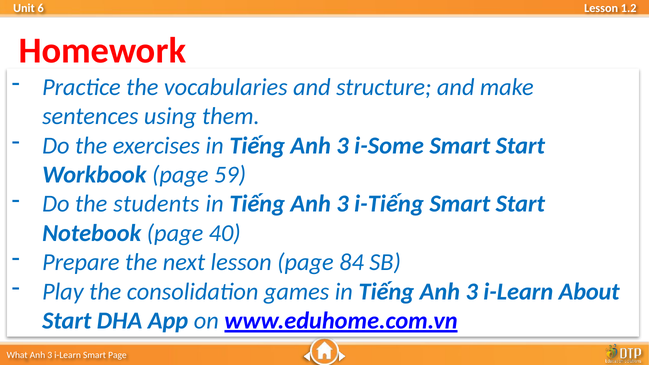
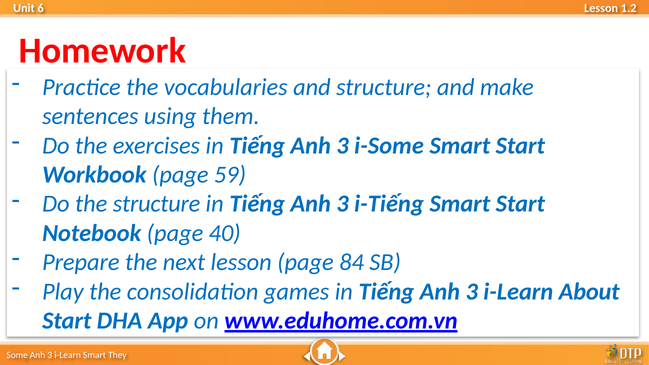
the students: students -> structure
What: What -> Some
Smart Page: Page -> They
